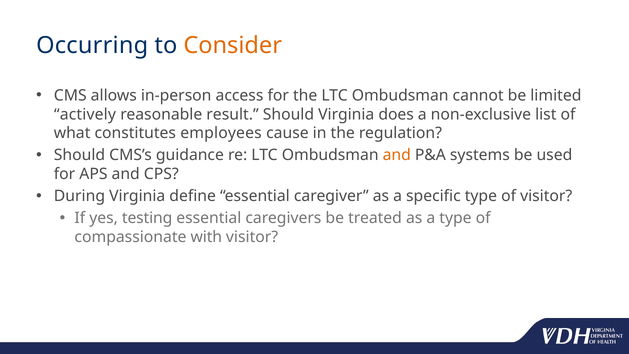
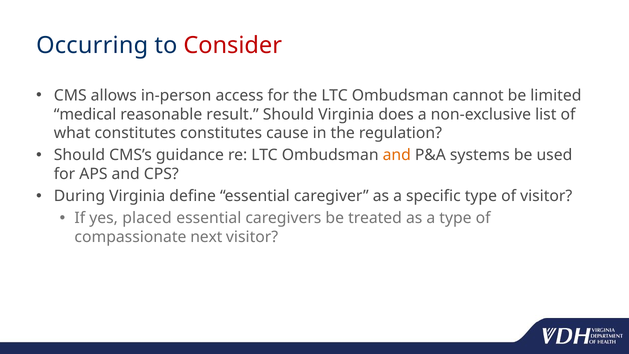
Consider colour: orange -> red
actively: actively -> medical
constitutes employees: employees -> constitutes
testing: testing -> placed
with: with -> next
